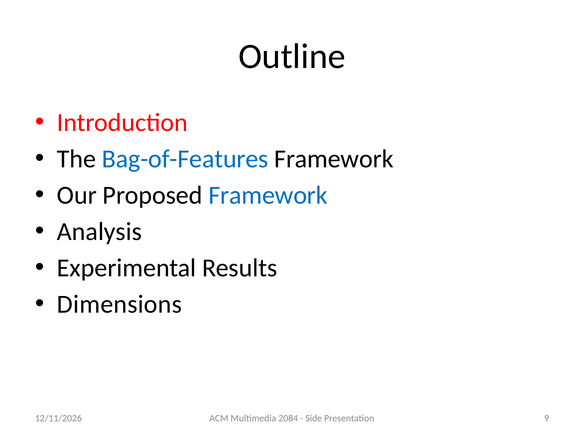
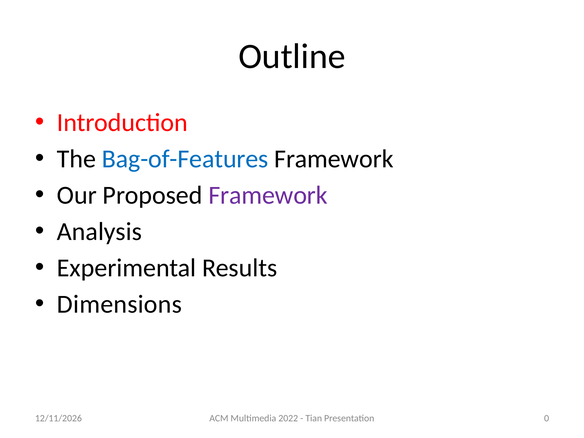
Framework at (268, 195) colour: blue -> purple
2084: 2084 -> 2022
Side: Side -> Tian
9: 9 -> 0
